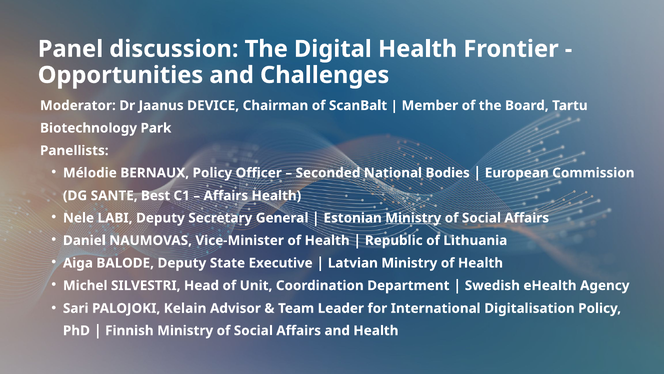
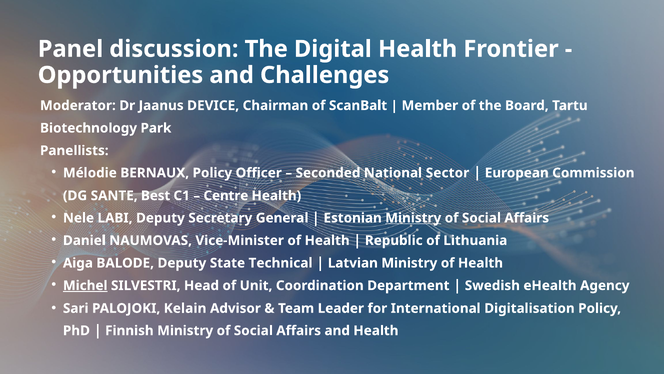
Bodies: Bodies -> Sector
Affairs at (226, 195): Affairs -> Centre
Executive: Executive -> Technical
Michel underline: none -> present
